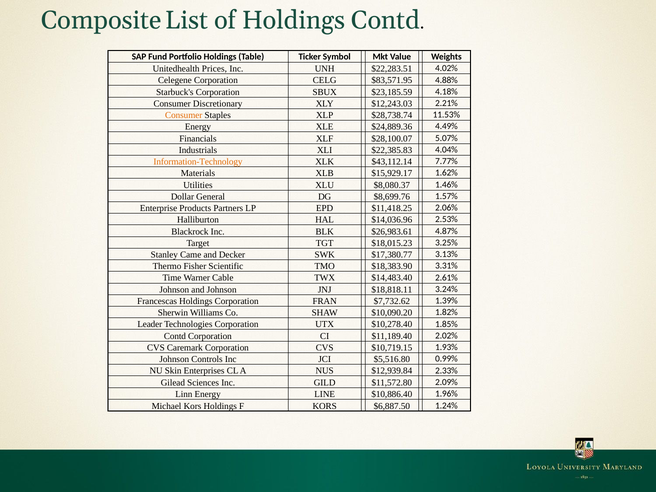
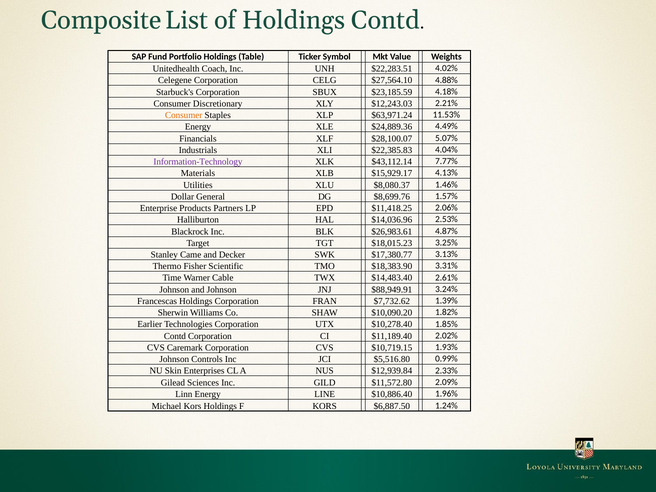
Prices: Prices -> Coach
$83,571.95: $83,571.95 -> $27,564.10
$28,738.74: $28,738.74 -> $63,971.24
Information-Technology colour: orange -> purple
1.62%: 1.62% -> 4.13%
$18,818.11: $18,818.11 -> $88,949.91
Leader: Leader -> Earlier
